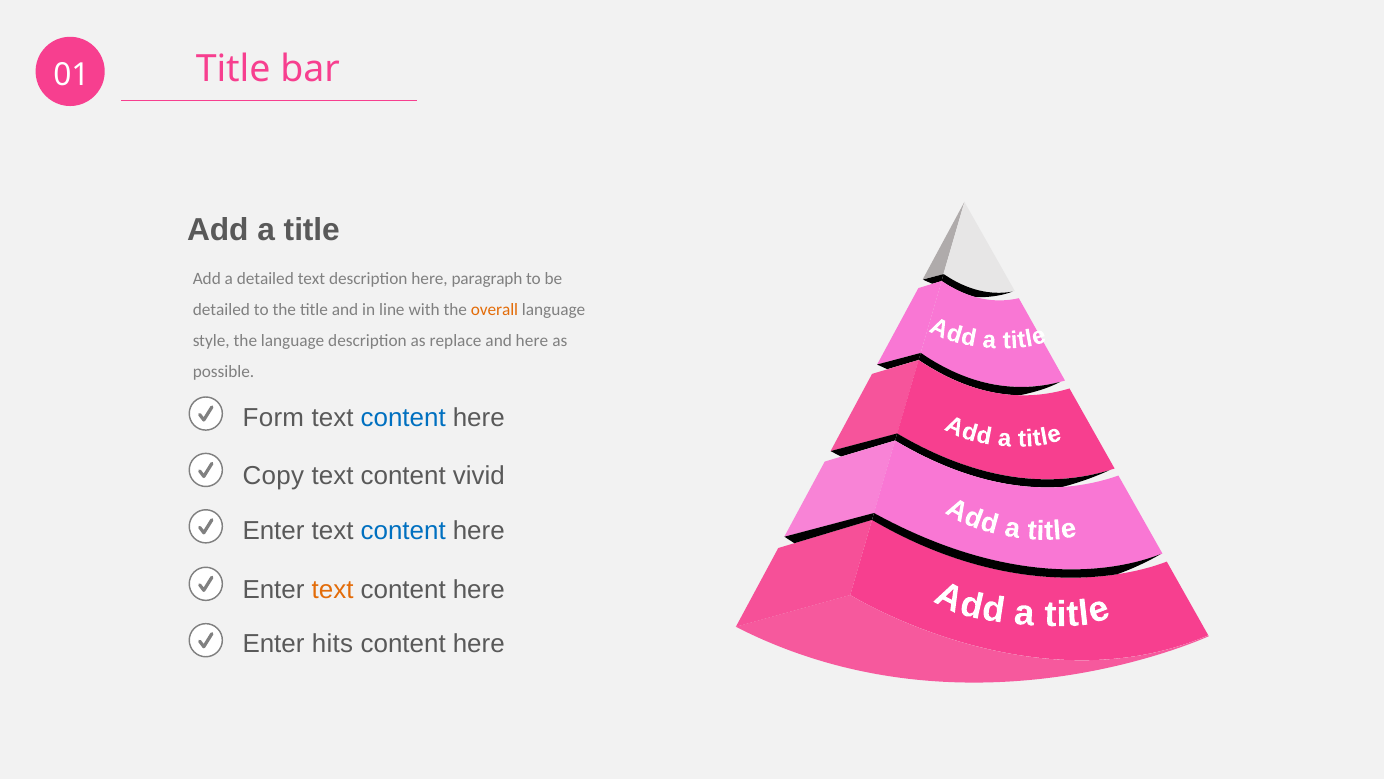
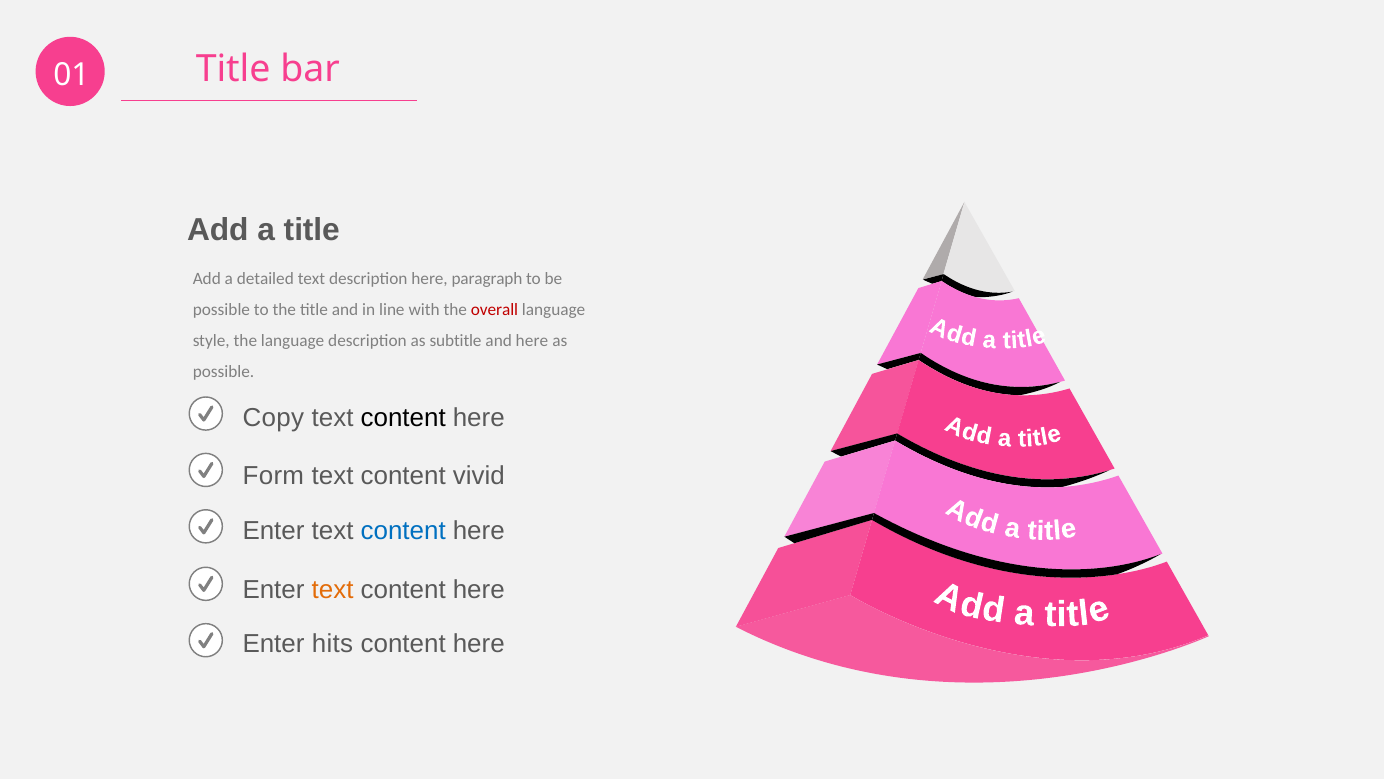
detailed at (221, 309): detailed -> possible
overall colour: orange -> red
replace: replace -> subtitle
Form: Form -> Copy
content at (403, 418) colour: blue -> black
Copy: Copy -> Form
